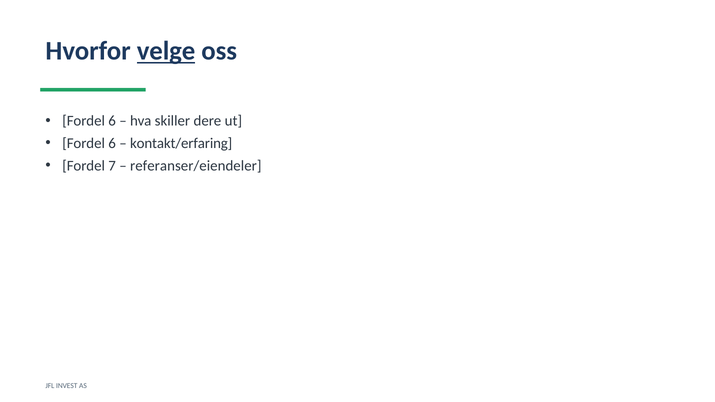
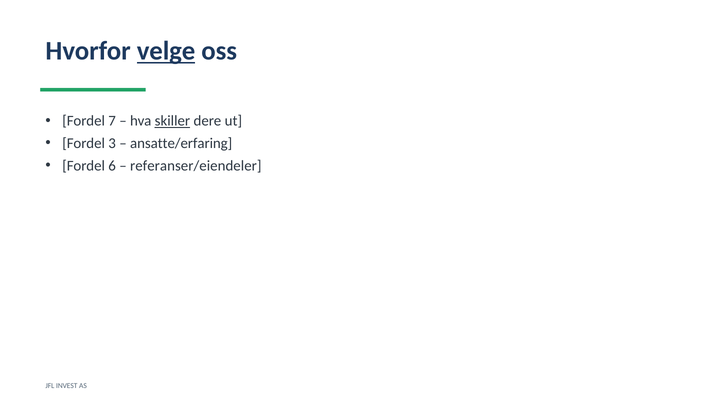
6 at (112, 121): 6 -> 7
skiller underline: none -> present
6 at (112, 143): 6 -> 3
kontakt/erfaring: kontakt/erfaring -> ansatte/erfaring
7: 7 -> 6
